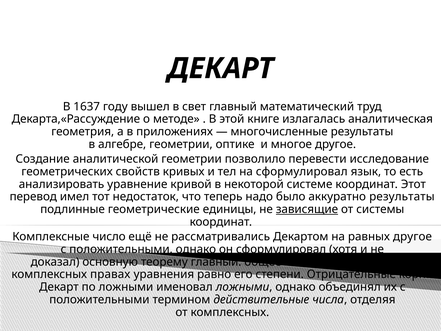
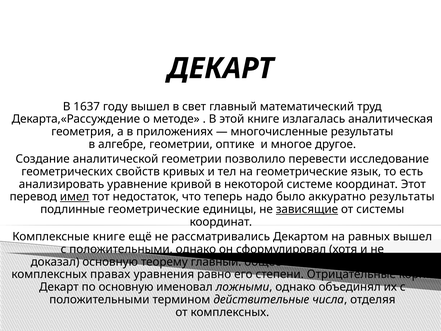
на сформулировал: сформулировал -> геометрические
имел underline: none -> present
Комплексные число: число -> книге
равных другое: другое -> вышел
по ложными: ложными -> основную
